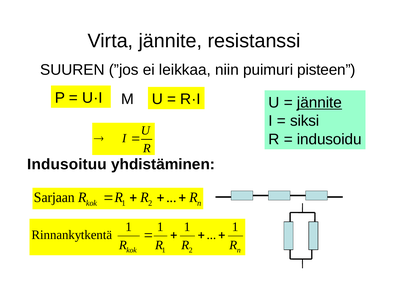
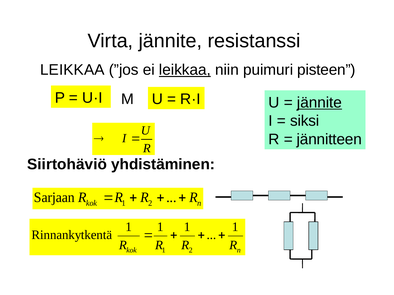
SUUREN at (72, 70): SUUREN -> LEIKKAA
leikkaa at (185, 70) underline: none -> present
indusoidu: indusoidu -> jännitteen
Indusoituu: Indusoituu -> Siirtohäviö
